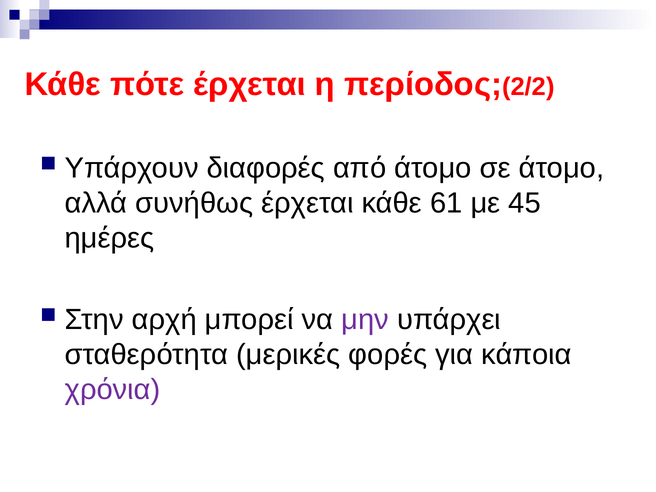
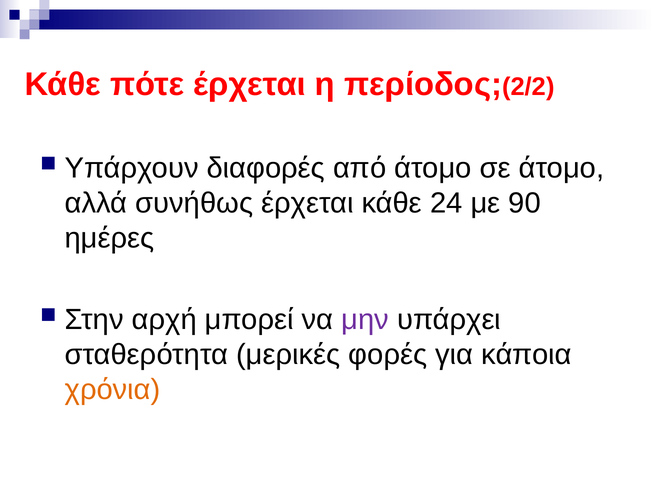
61: 61 -> 24
45: 45 -> 90
χρόνια colour: purple -> orange
